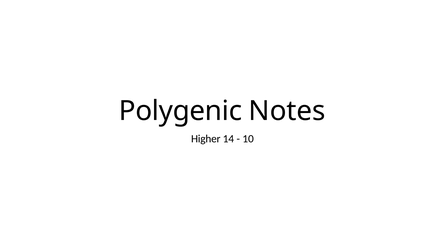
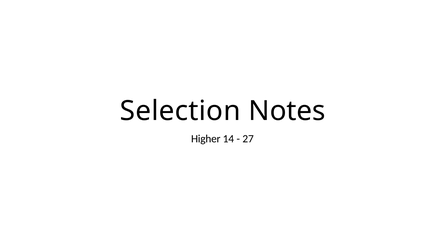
Polygenic: Polygenic -> Selection
10: 10 -> 27
